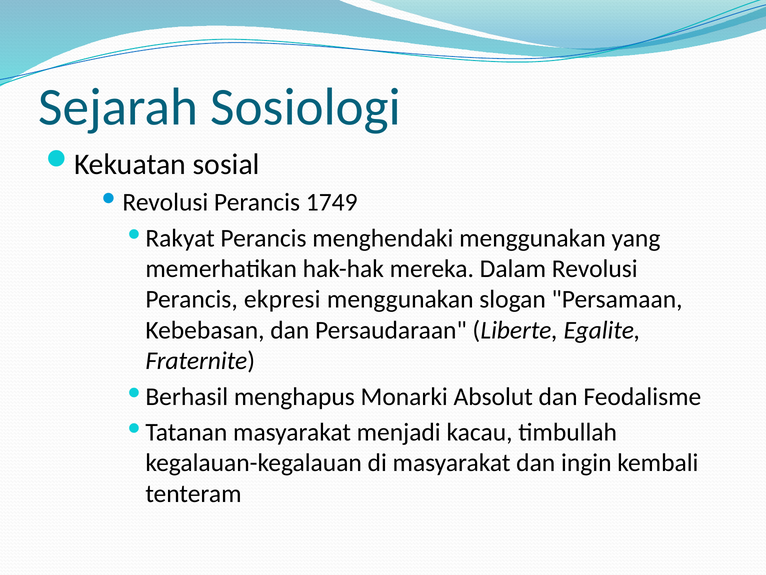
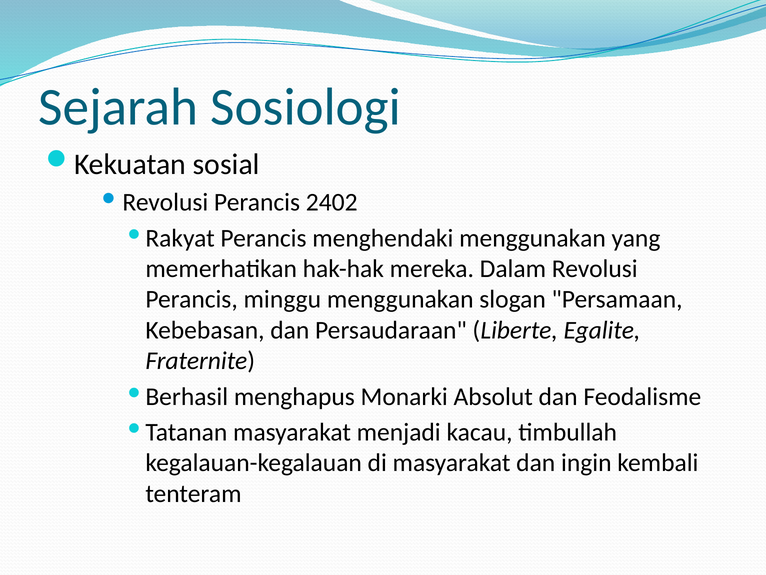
1749: 1749 -> 2402
ekpresi: ekpresi -> minggu
